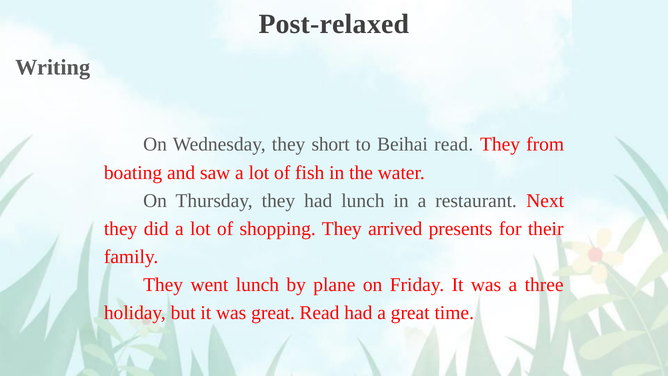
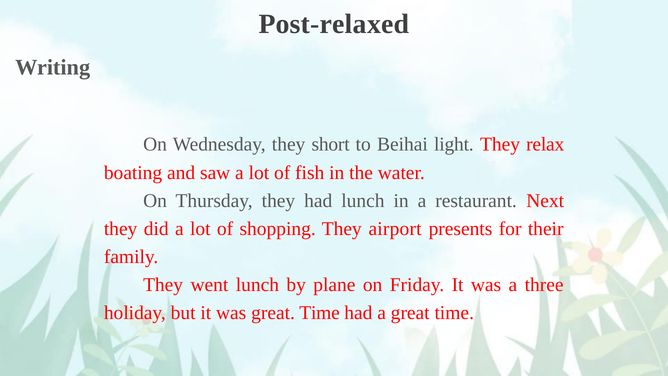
Beihai read: read -> light
from: from -> relax
arrived: arrived -> airport
was great Read: Read -> Time
